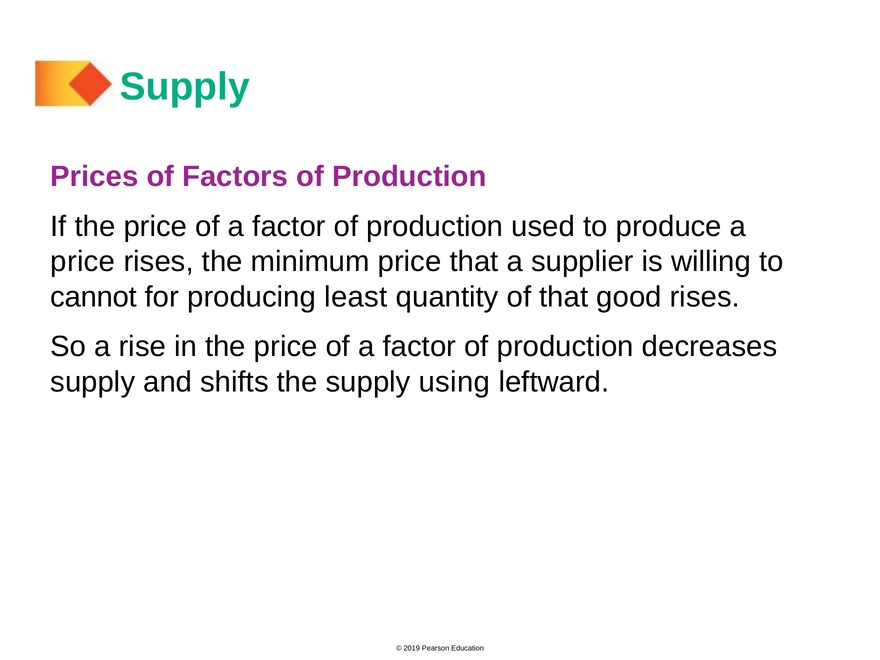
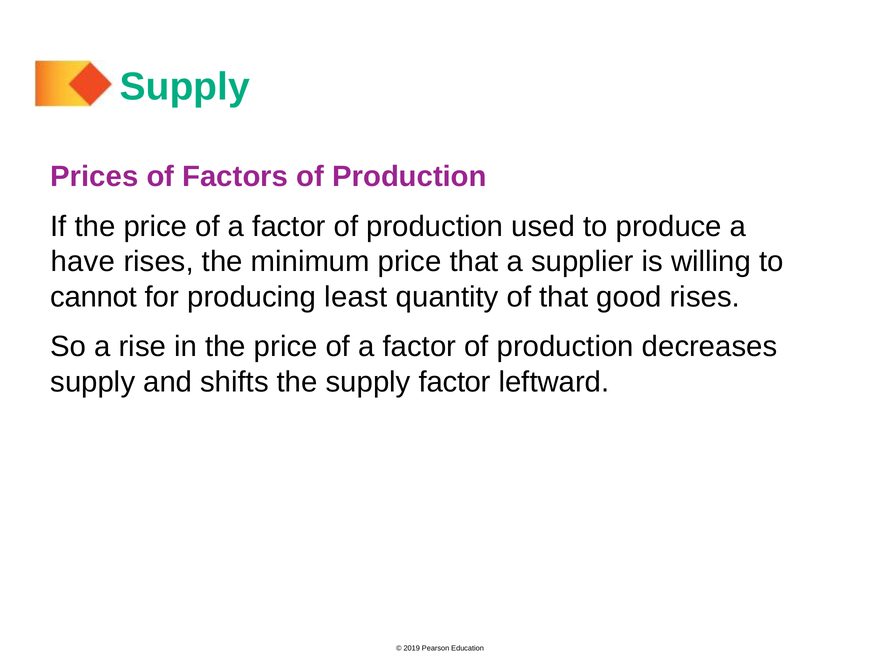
price at (83, 262): price -> have
supply using: using -> factor
